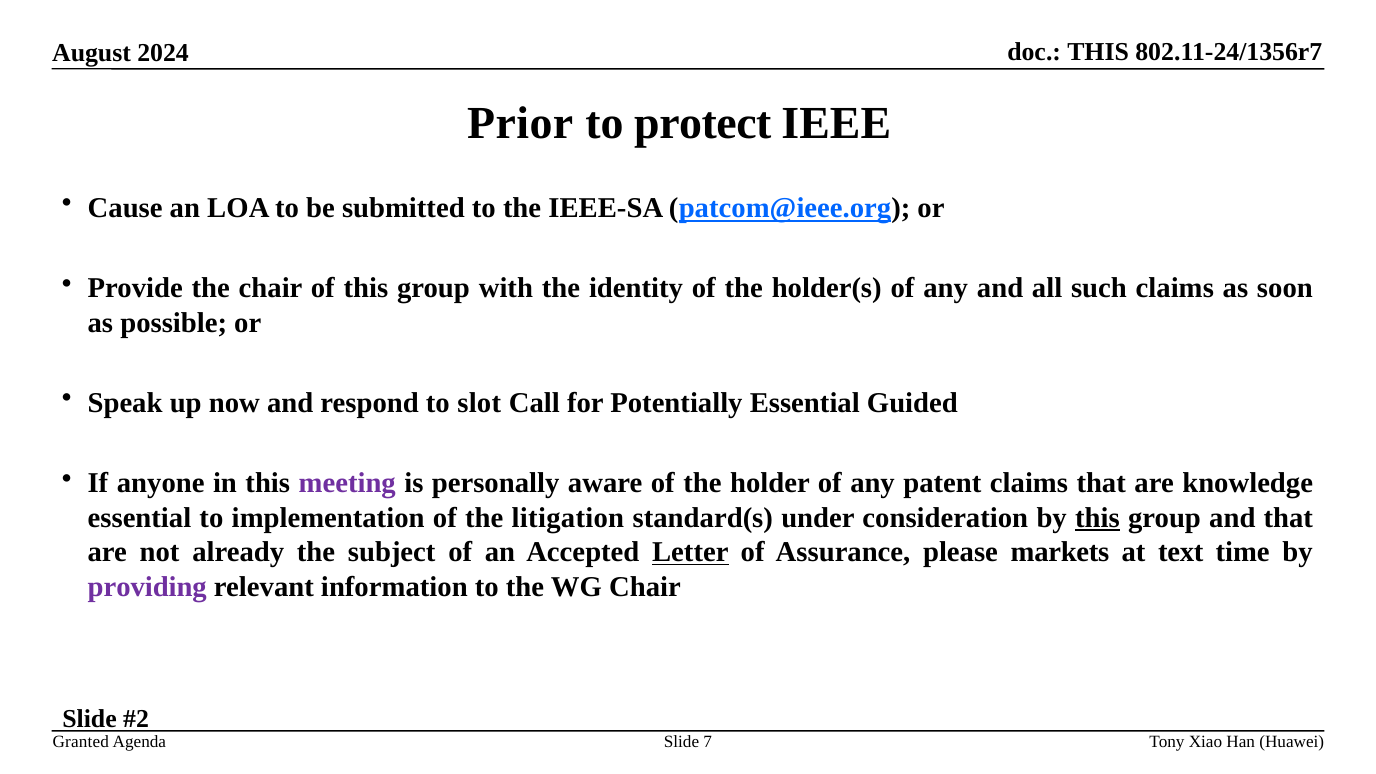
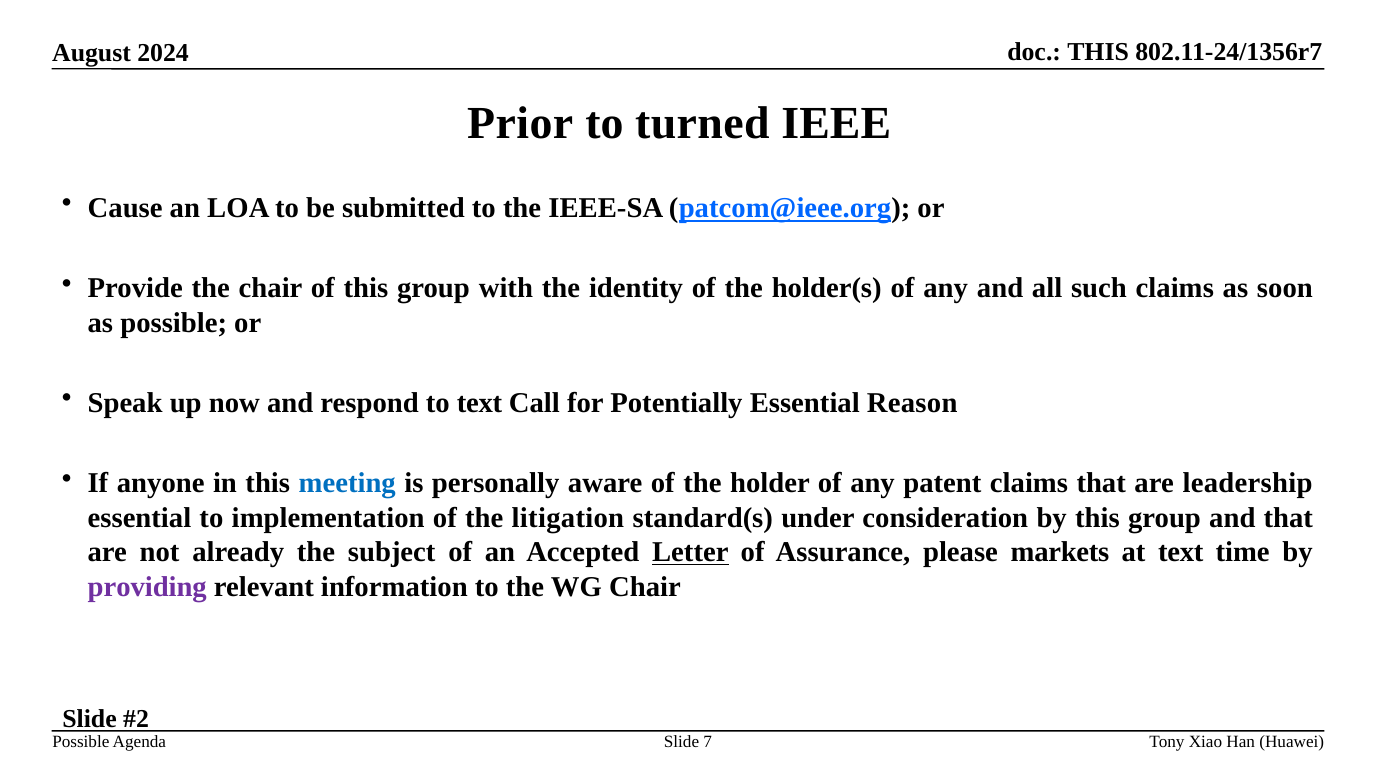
protect: protect -> turned
to slot: slot -> text
Guided: Guided -> Reason
meeting colour: purple -> blue
knowledge: knowledge -> leadership
this at (1097, 518) underline: present -> none
Granted at (81, 742): Granted -> Possible
